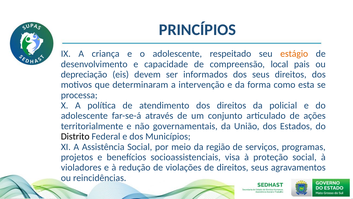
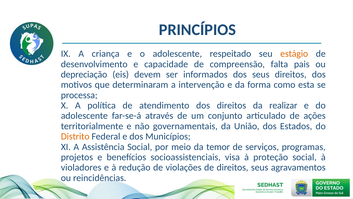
local: local -> falta
policial: policial -> realizar
Distrito colour: black -> orange
região: região -> temor
